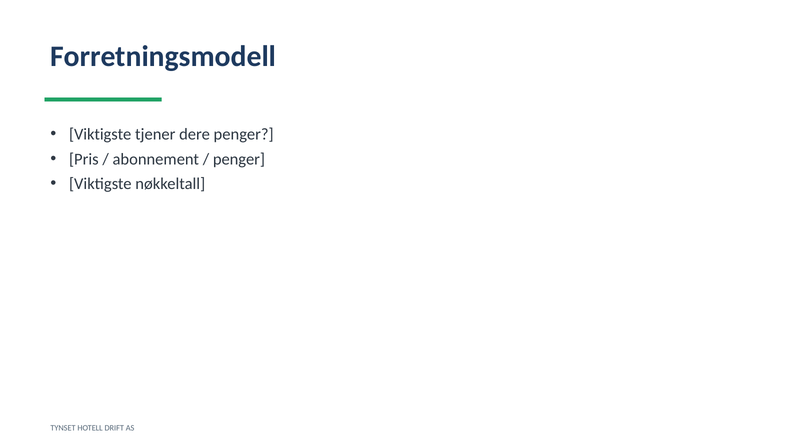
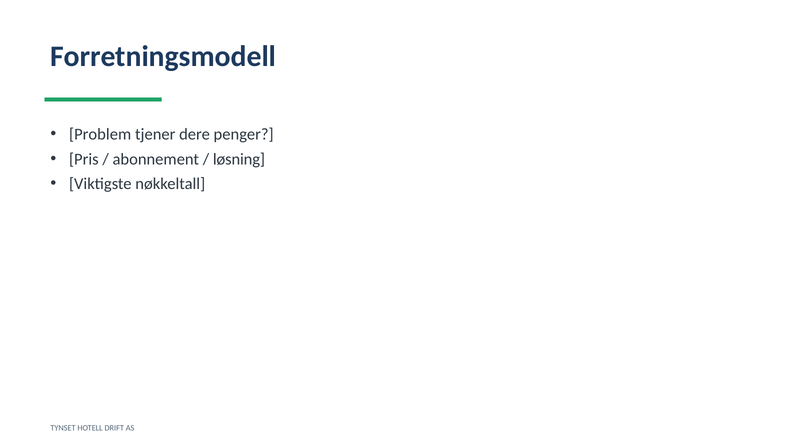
Viktigste at (100, 134): Viktigste -> Problem
penger at (239, 159): penger -> løsning
